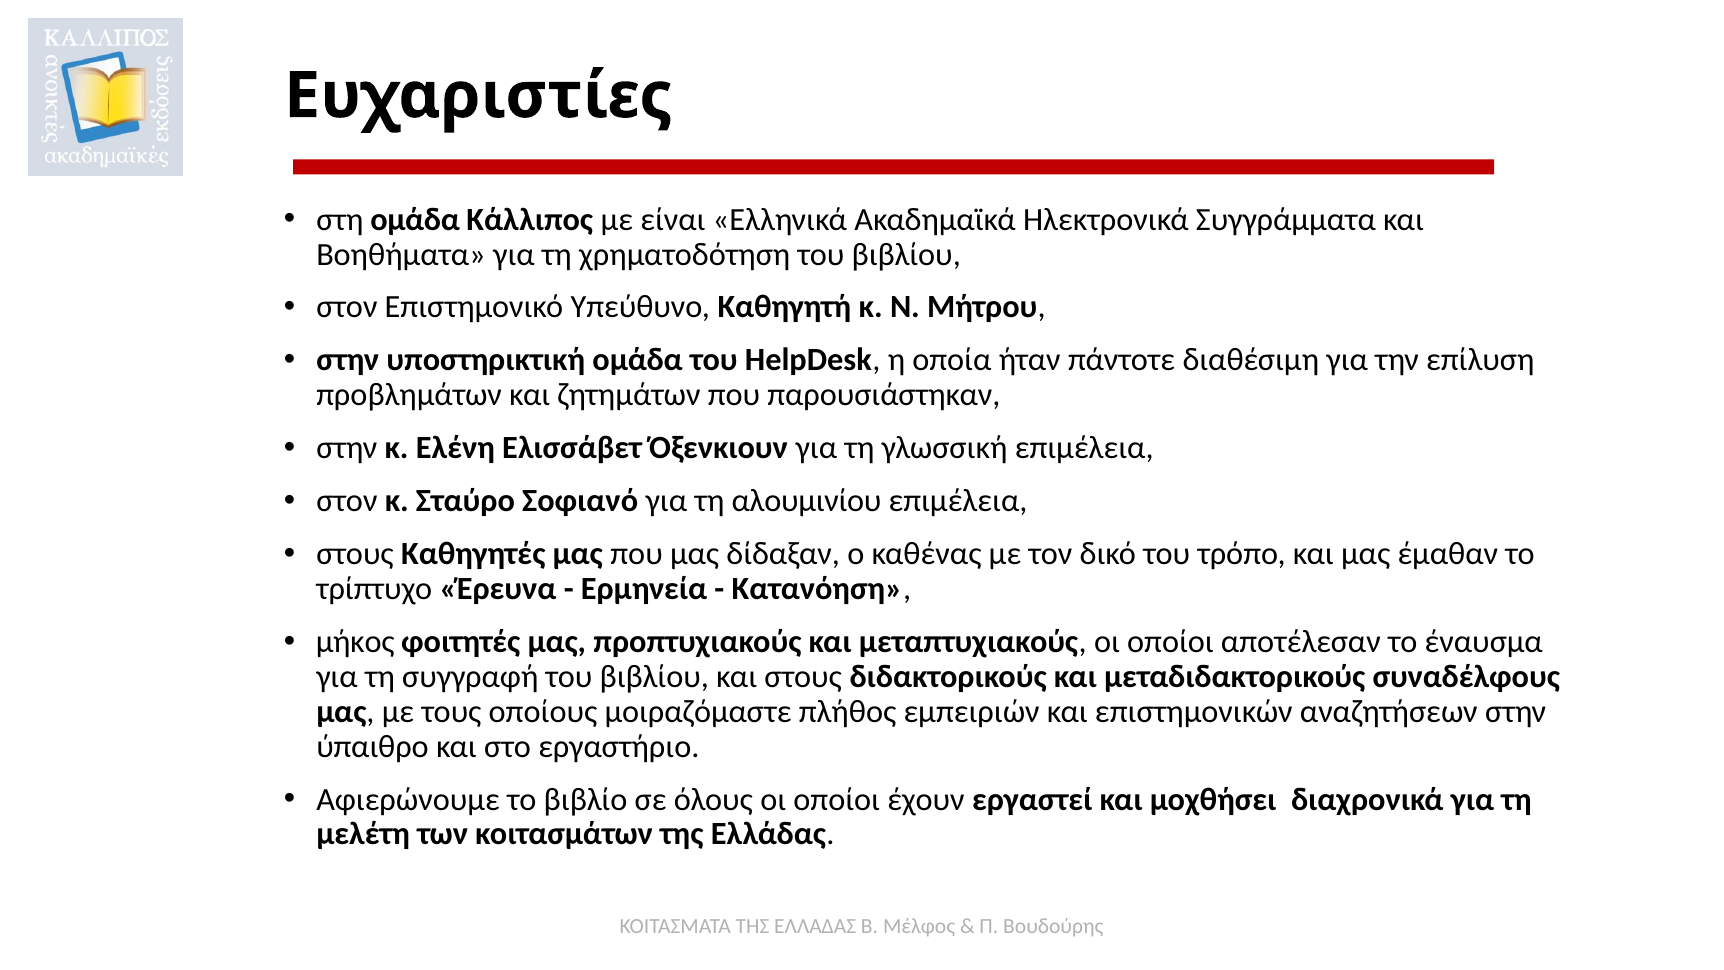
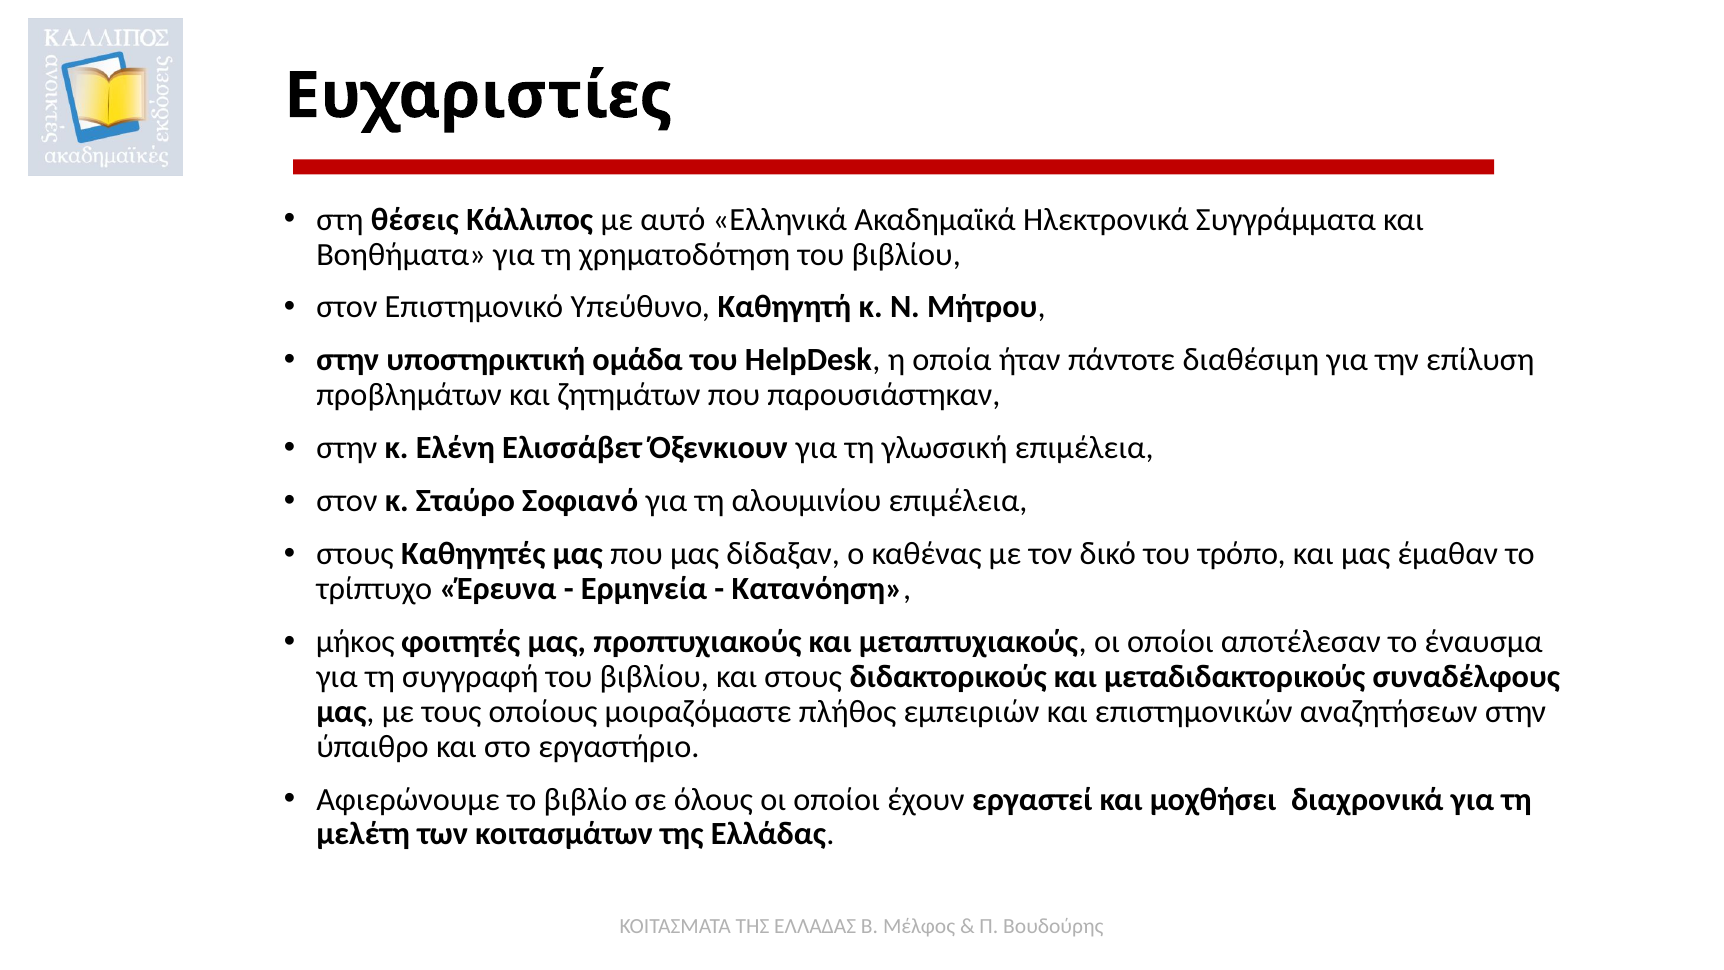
στη ομάδα: ομάδα -> θέσεις
είναι: είναι -> αυτό
